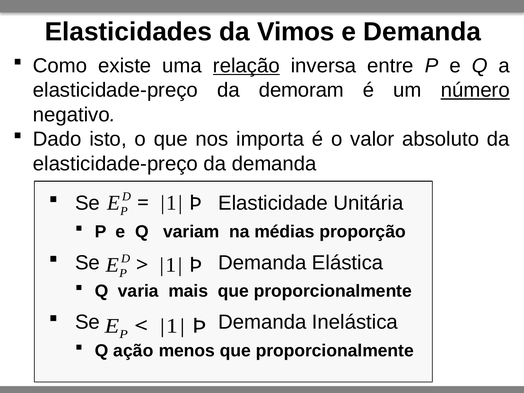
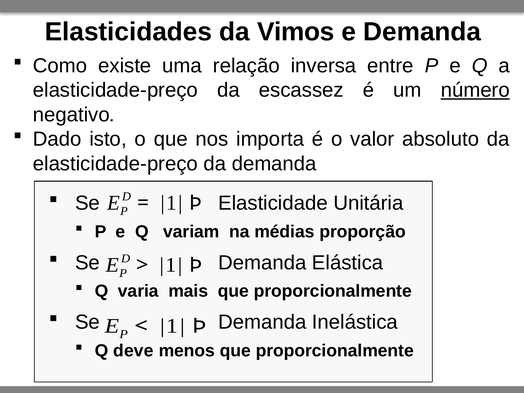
relação underline: present -> none
demoram: demoram -> escassez
ação: ação -> deve
